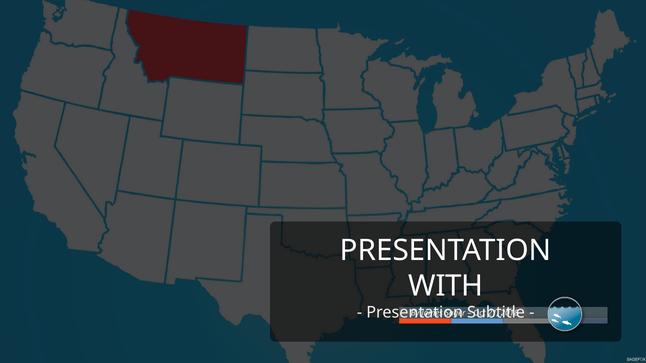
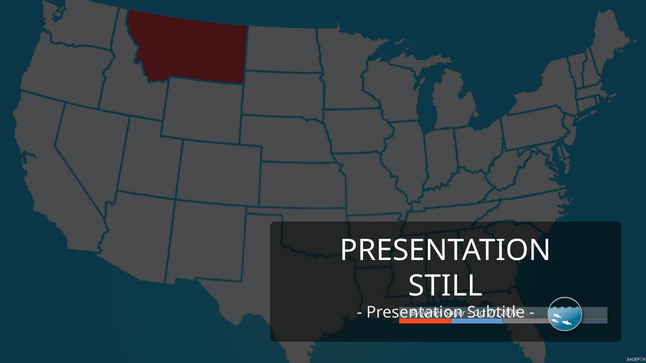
WITH: WITH -> STILL
